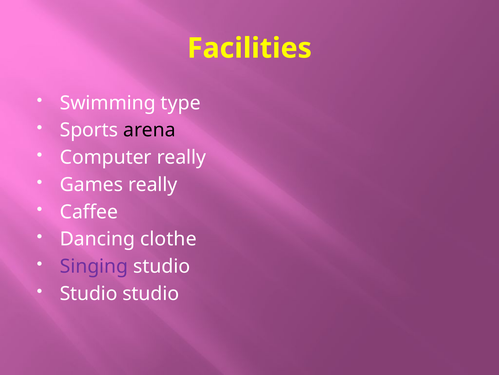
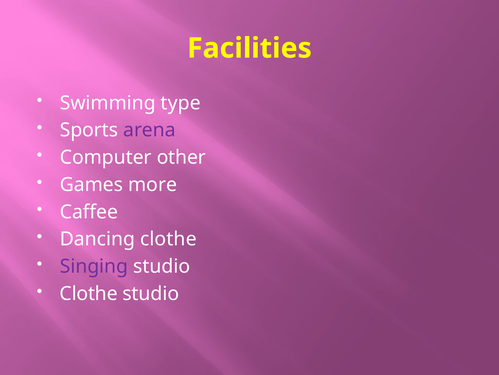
arena colour: black -> purple
Computer really: really -> other
Games really: really -> more
Studio at (89, 293): Studio -> Clothe
